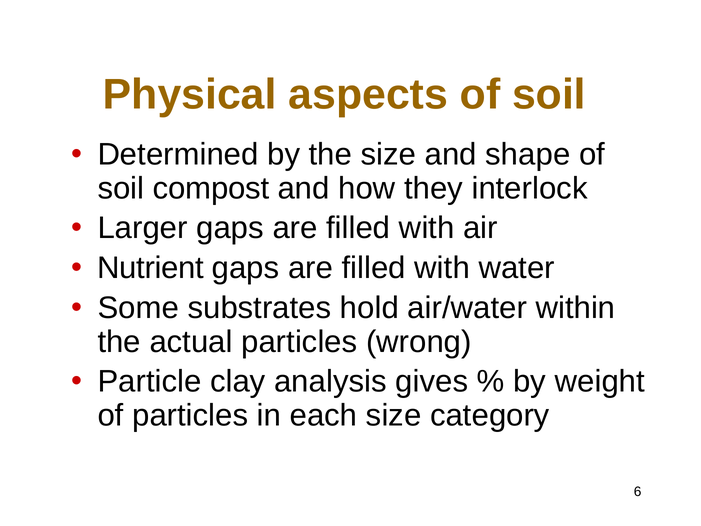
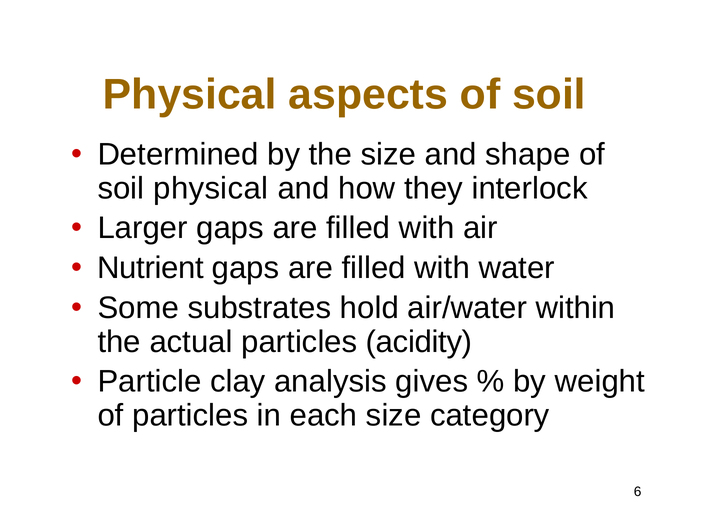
soil compost: compost -> physical
wrong: wrong -> acidity
